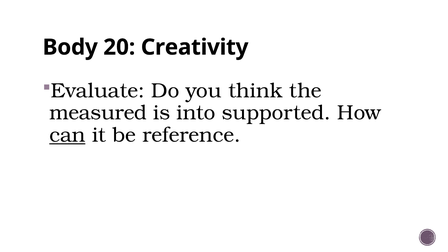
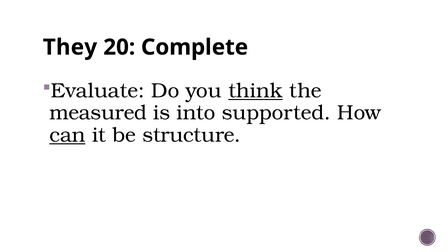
Body: Body -> They
Creativity: Creativity -> Complete
think underline: none -> present
reference: reference -> structure
